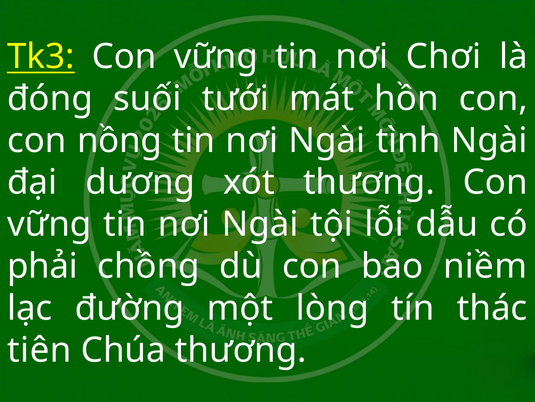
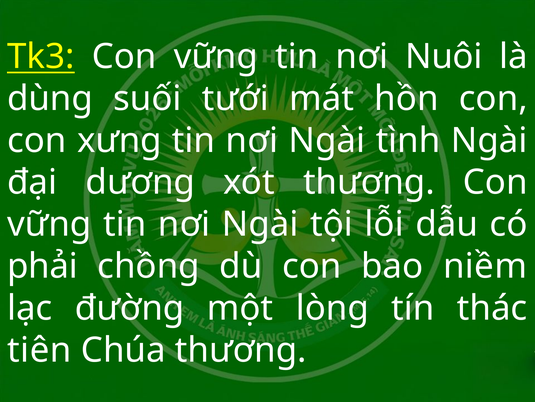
Chơi: Chơi -> Nuôi
đóng: đóng -> dùng
nồng: nồng -> xưng
